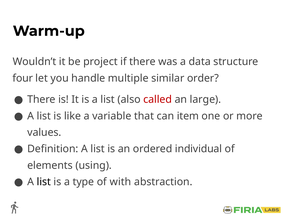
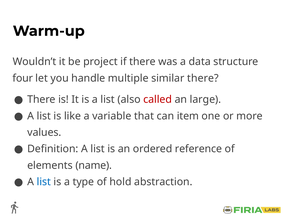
similar order: order -> there
individual: individual -> reference
using: using -> name
list at (44, 181) colour: black -> blue
with: with -> hold
